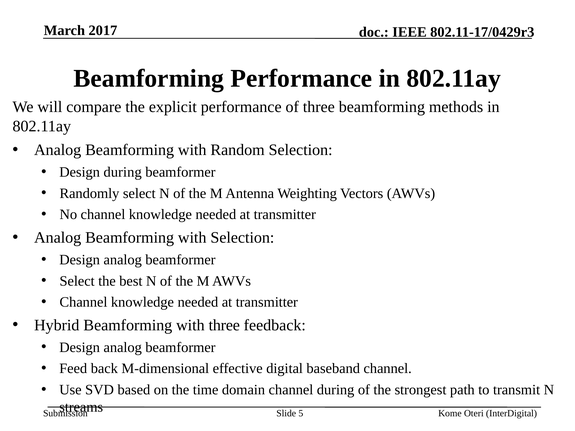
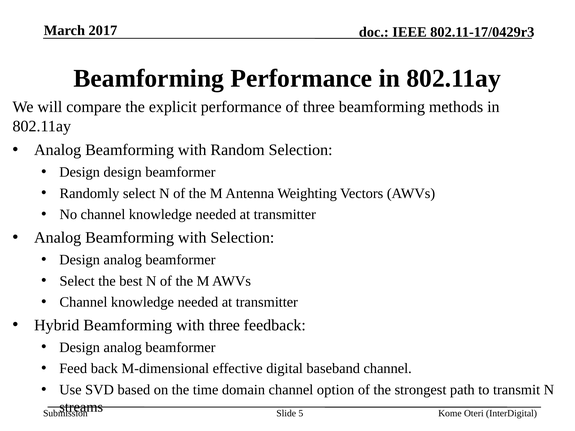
Design during: during -> design
channel during: during -> option
